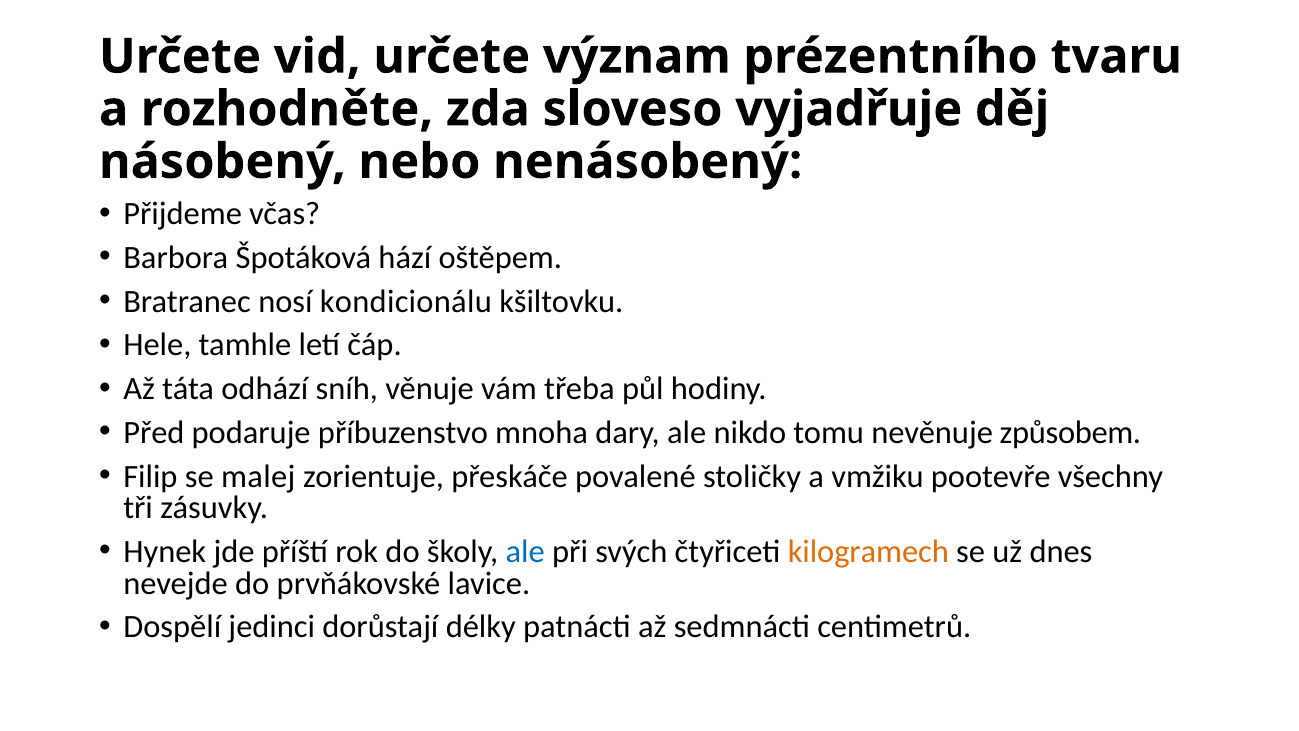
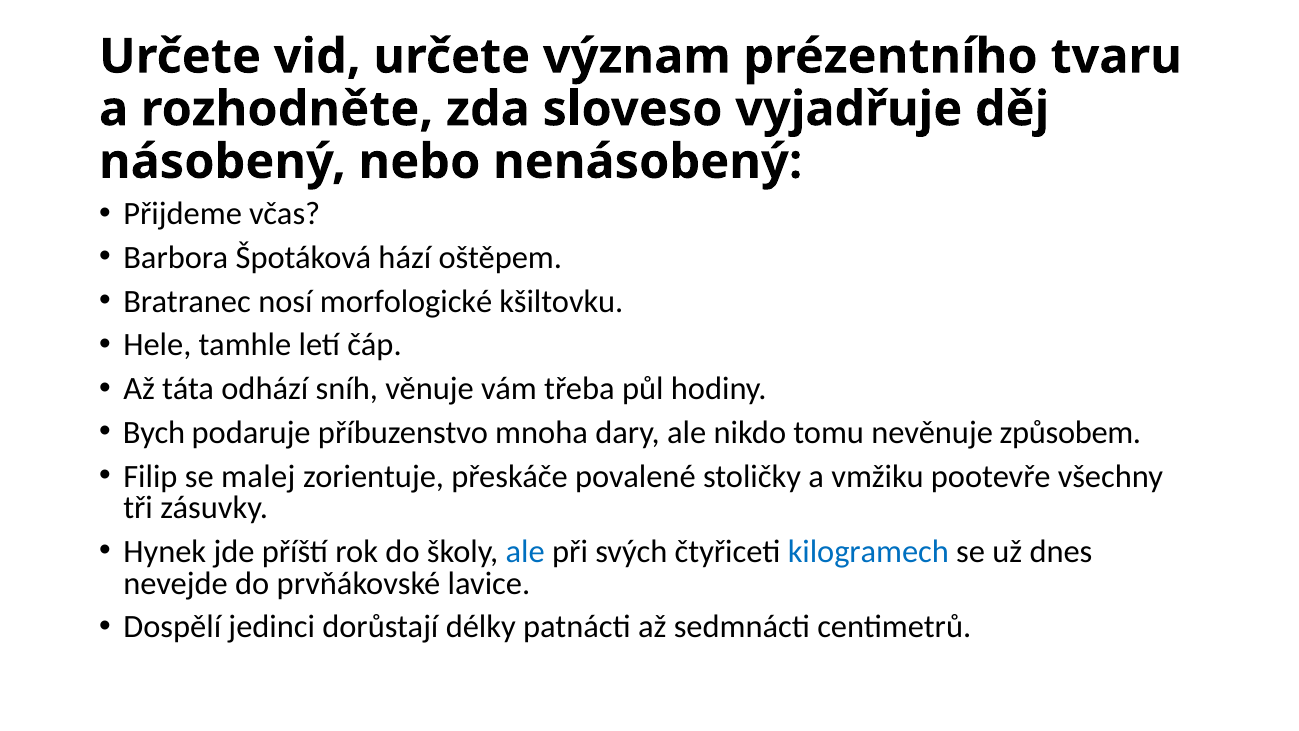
kondicionálu: kondicionálu -> morfologické
Před: Před -> Bych
kilogramech colour: orange -> blue
